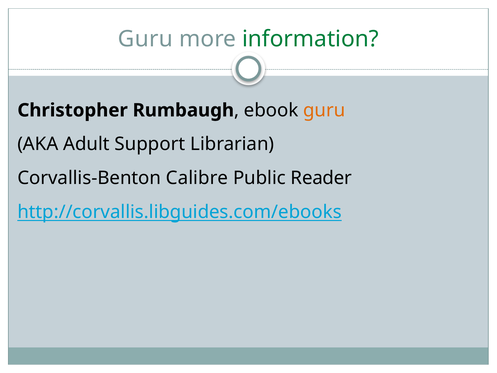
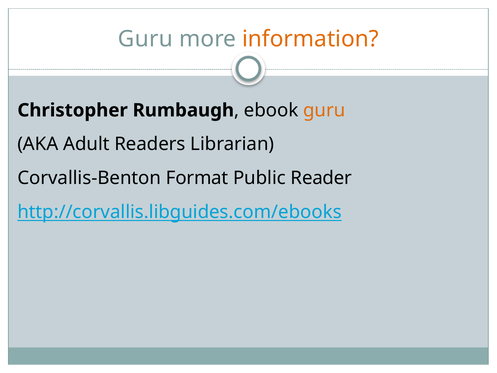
information colour: green -> orange
Support: Support -> Readers
Calibre: Calibre -> Format
